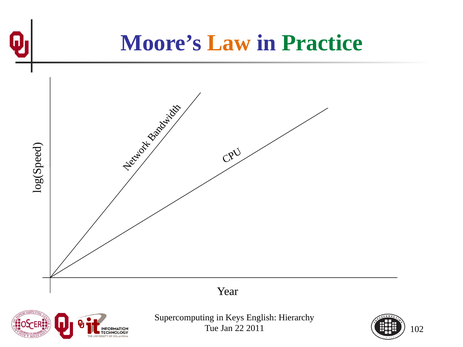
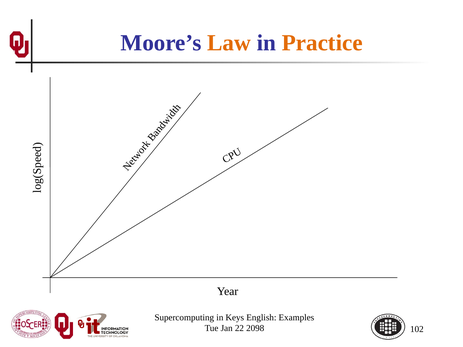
Practice colour: green -> orange
Hierarchy: Hierarchy -> Examples
2011: 2011 -> 2098
